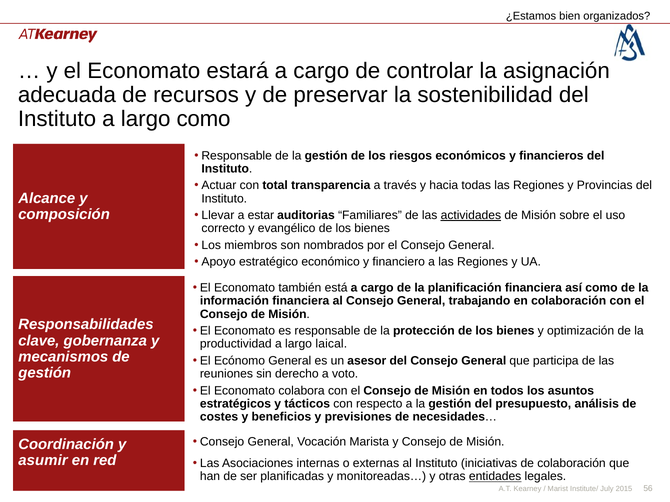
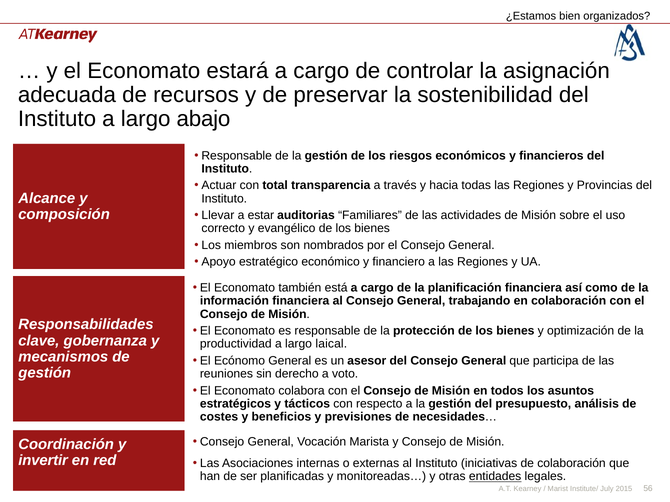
largo como: como -> abajo
actividades underline: present -> none
asumir: asumir -> invertir
